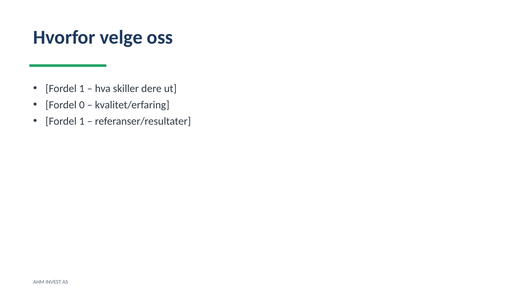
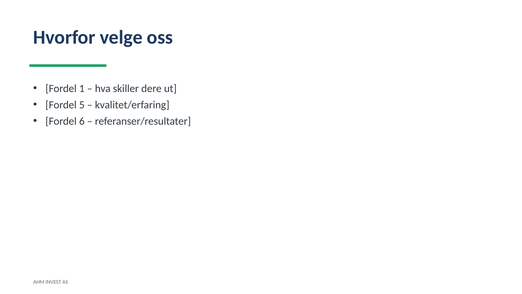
0: 0 -> 5
1 at (82, 121): 1 -> 6
